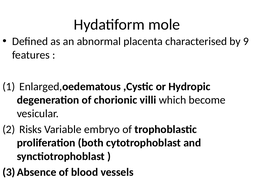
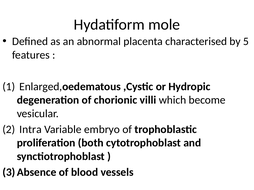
9: 9 -> 5
Risks: Risks -> Intra
